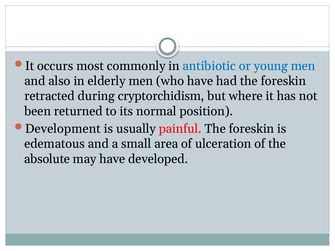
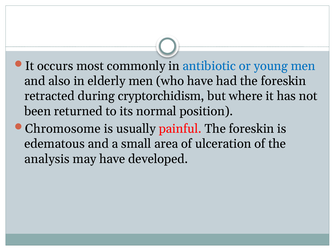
Development: Development -> Chromosome
absolute: absolute -> analysis
